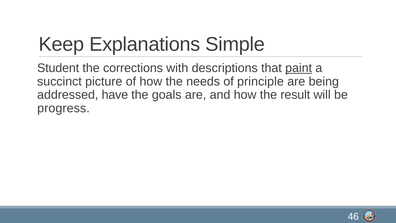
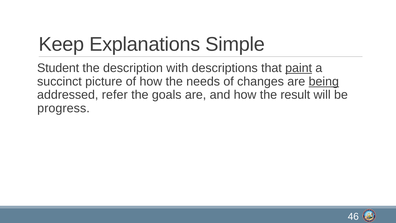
corrections: corrections -> description
principle: principle -> changes
being underline: none -> present
have: have -> refer
